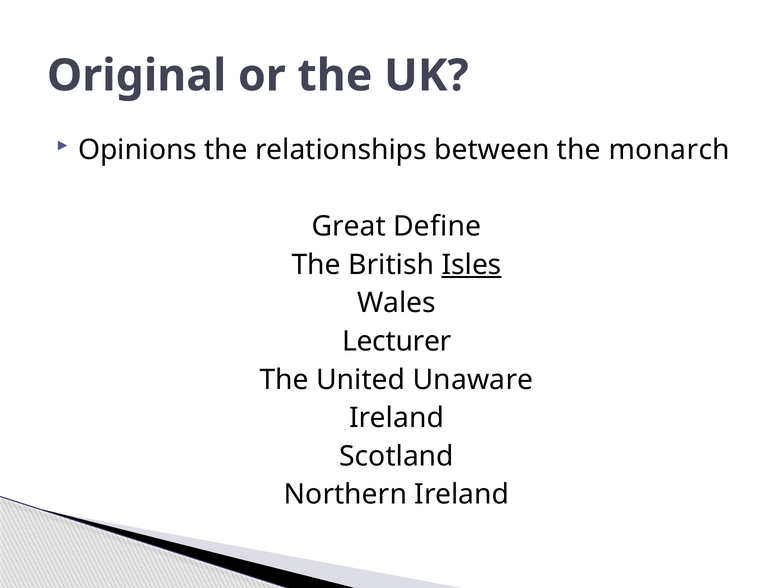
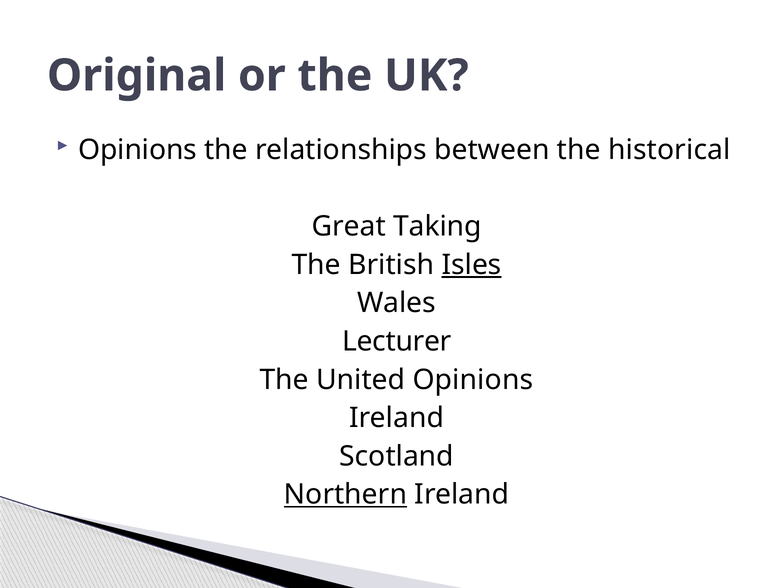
monarch: monarch -> historical
Define: Define -> Taking
United Unaware: Unaware -> Opinions
Northern underline: none -> present
